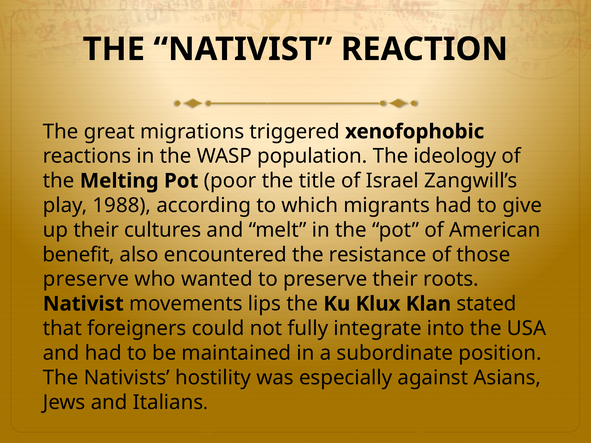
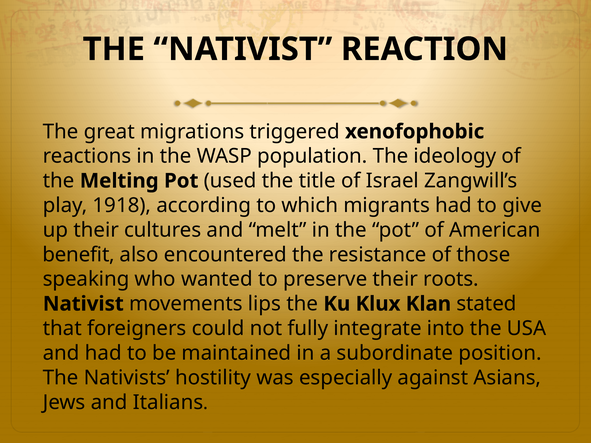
poor: poor -> used
1988: 1988 -> 1918
preserve at (86, 279): preserve -> speaking
